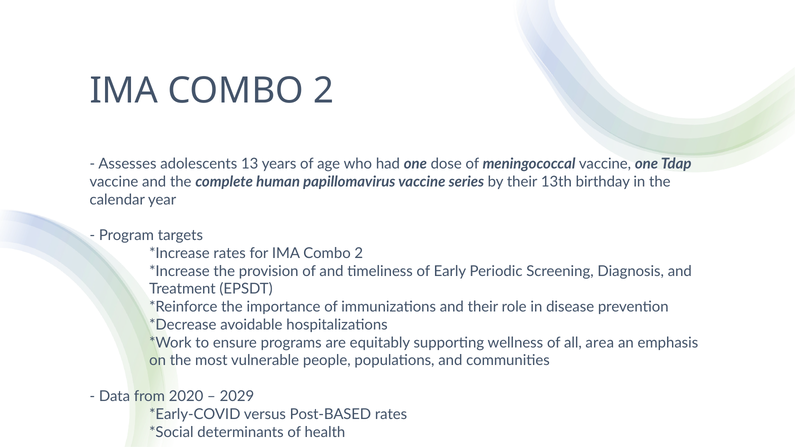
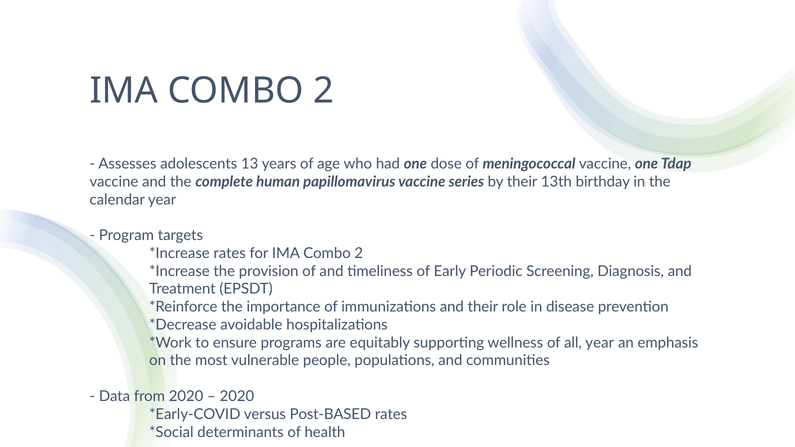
all area: area -> year
2029 at (237, 396): 2029 -> 2020
